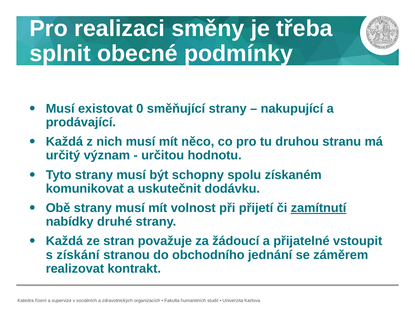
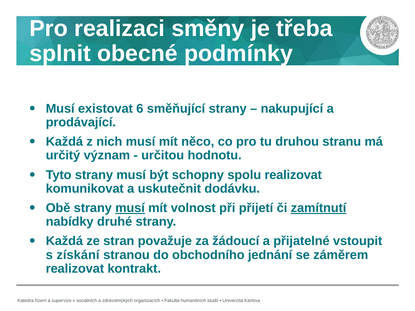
0: 0 -> 6
spolu získaném: získaném -> realizovat
musí at (130, 208) underline: none -> present
